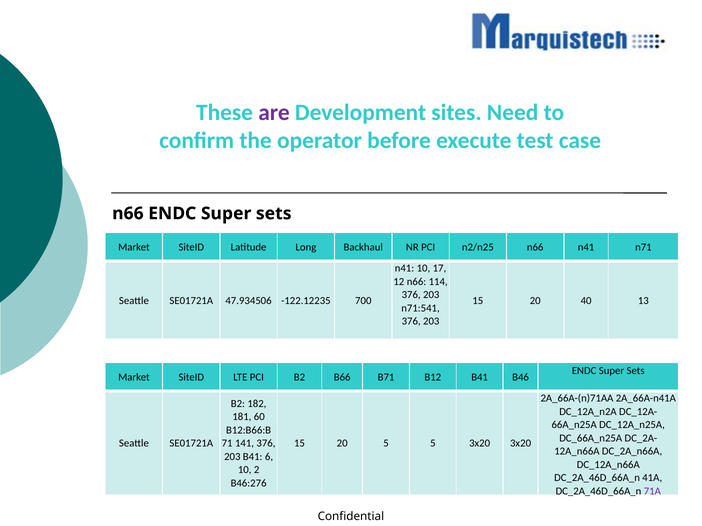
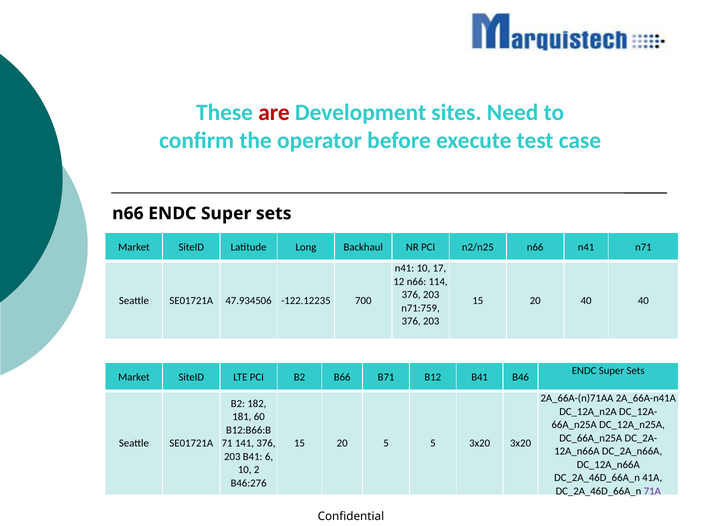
are colour: purple -> red
40 13: 13 -> 40
n71:541: n71:541 -> n71:759
